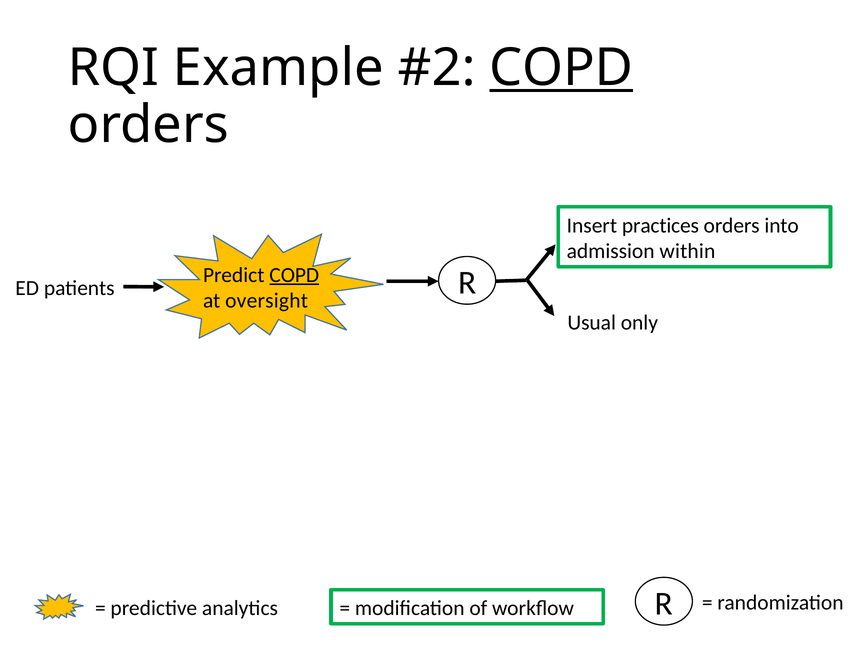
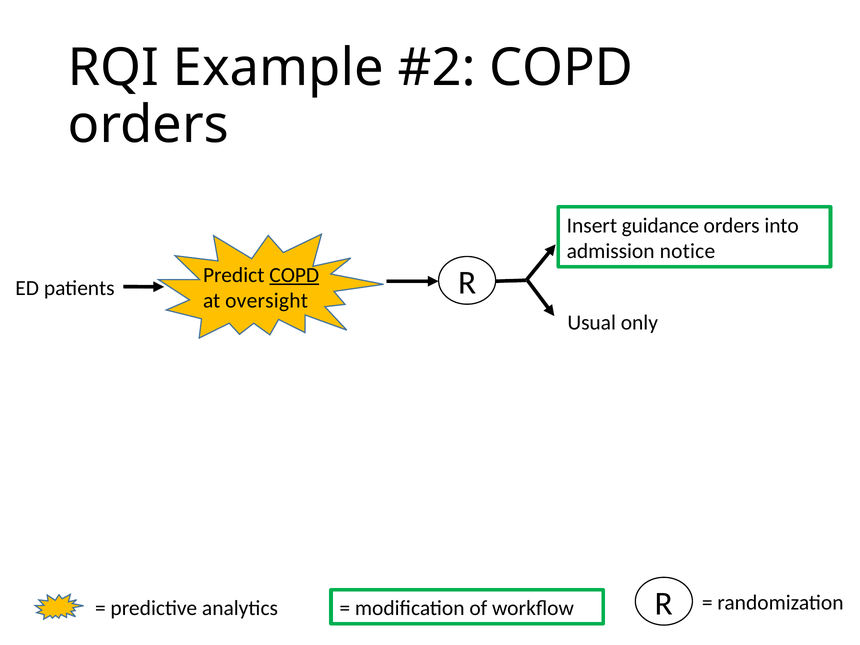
COPD at (561, 68) underline: present -> none
practices: practices -> guidance
within: within -> notice
